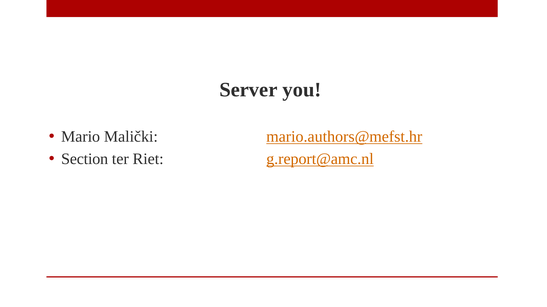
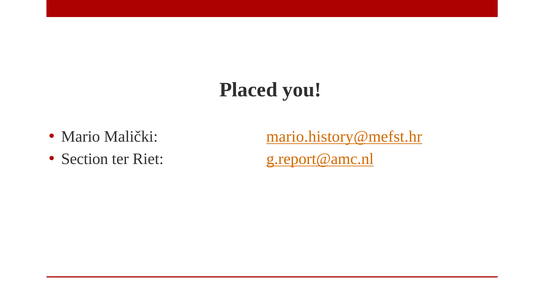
Server: Server -> Placed
mario.authors@mefst.hr: mario.authors@mefst.hr -> mario.history@mefst.hr
